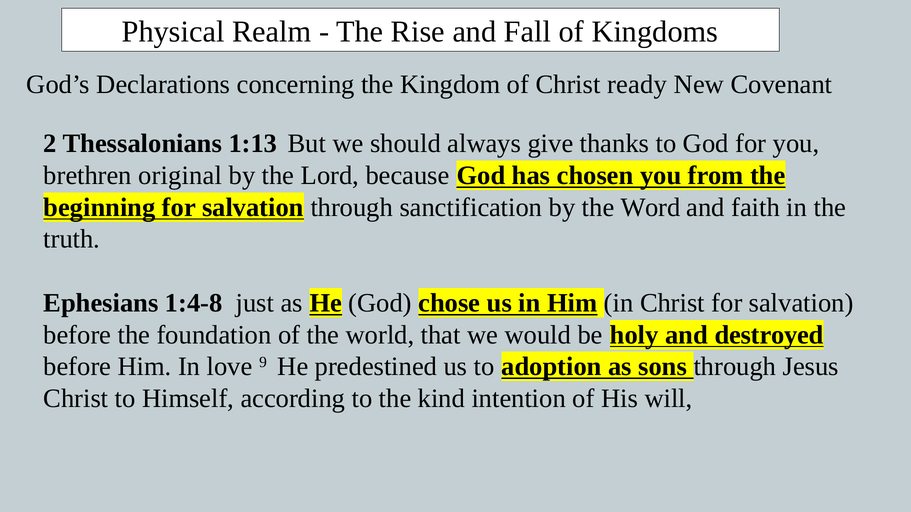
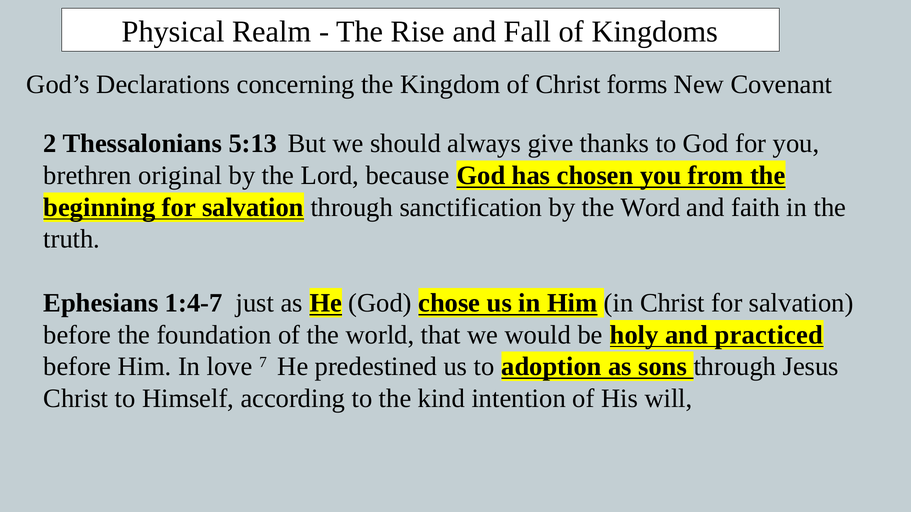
ready: ready -> forms
1:13: 1:13 -> 5:13
1:4-8: 1:4-8 -> 1:4-7
destroyed: destroyed -> practiced
9: 9 -> 7
